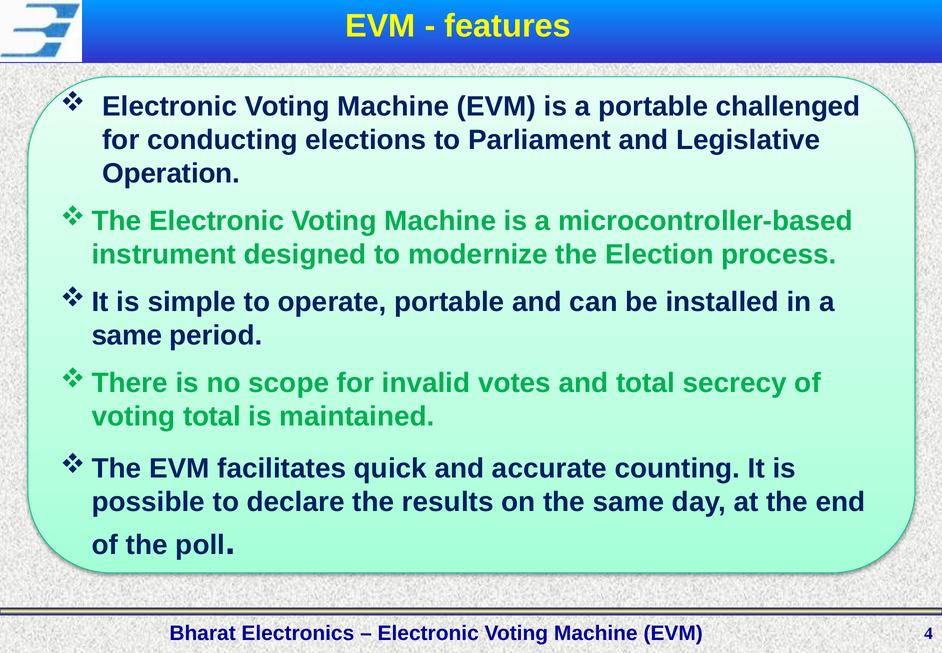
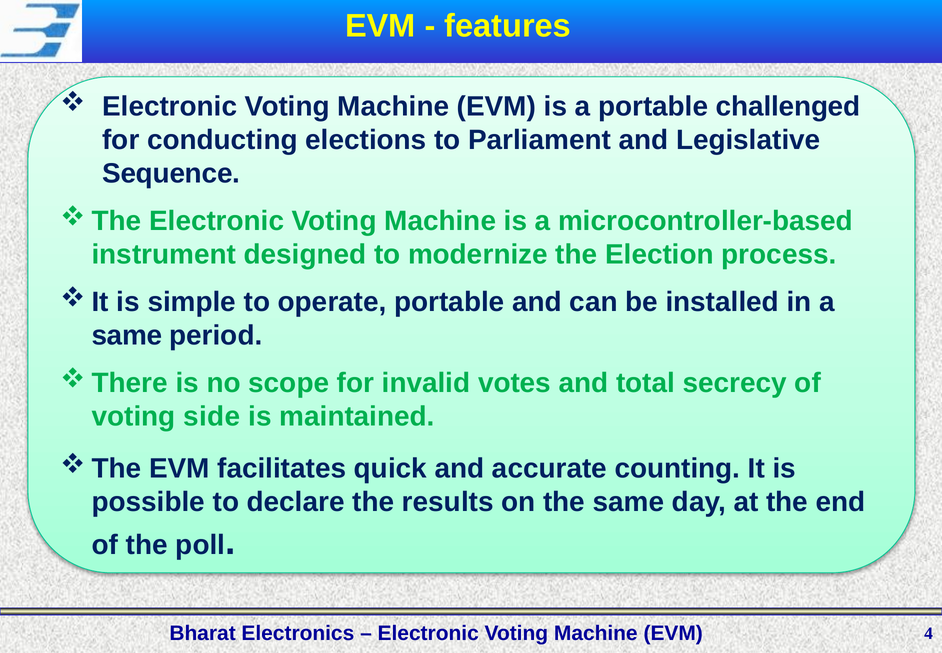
Operation: Operation -> Sequence
voting total: total -> side
